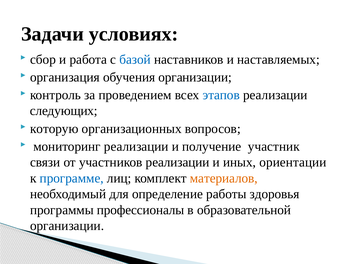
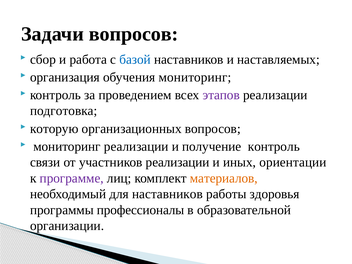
Задачи условиях: условиях -> вопросов
обучения организации: организации -> мониторинг
этапов colour: blue -> purple
следующих: следующих -> подготовка
получение участник: участник -> контроль
программе colour: blue -> purple
для определение: определение -> наставников
